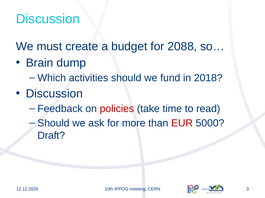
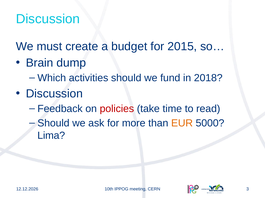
2088: 2088 -> 2015
EUR colour: red -> orange
Draft: Draft -> Lima
